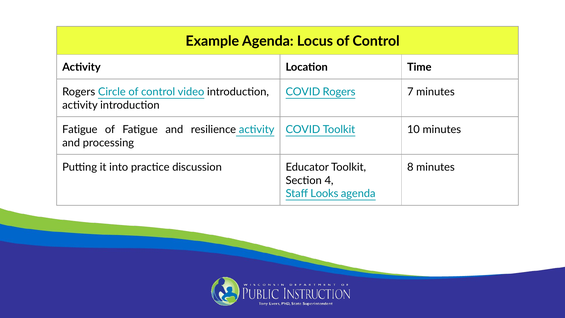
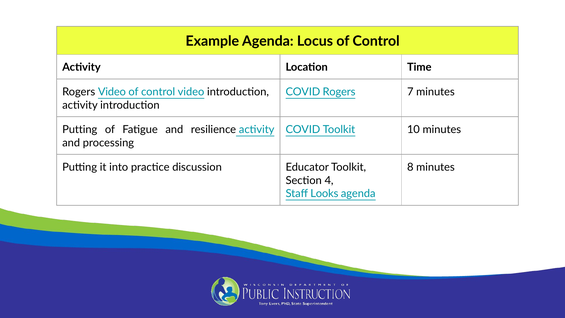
Rogers Circle: Circle -> Video
Fatigue at (80, 129): Fatigue -> Putting
